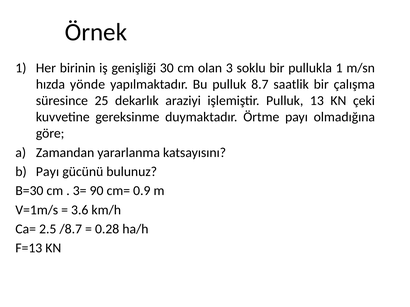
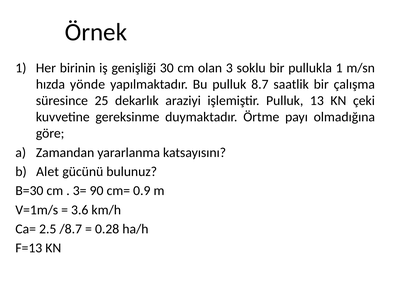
Payı at (48, 172): Payı -> Alet
